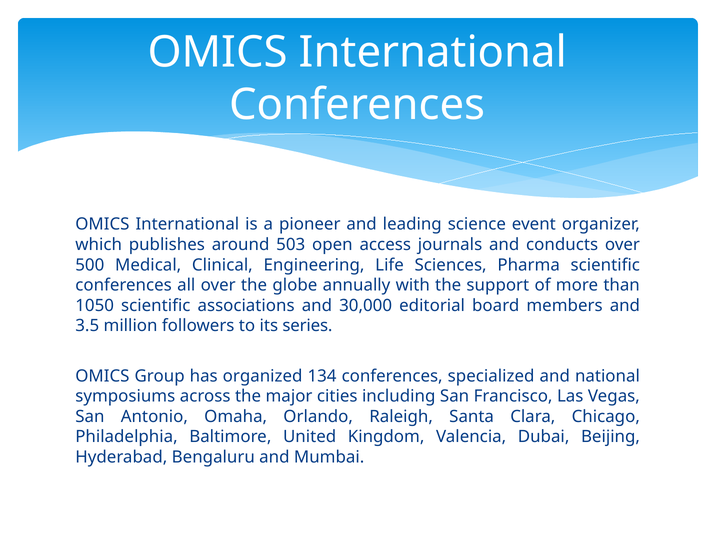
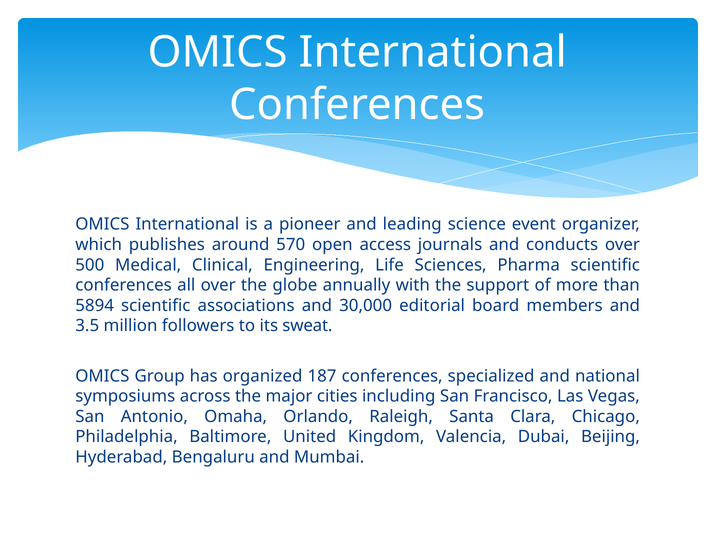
503: 503 -> 570
1050: 1050 -> 5894
series: series -> sweat
134: 134 -> 187
